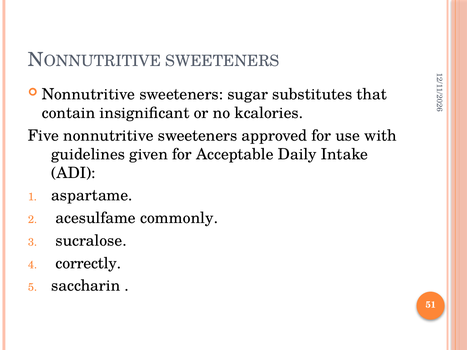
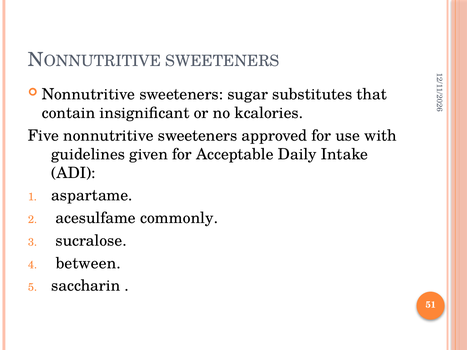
correctly: correctly -> between
